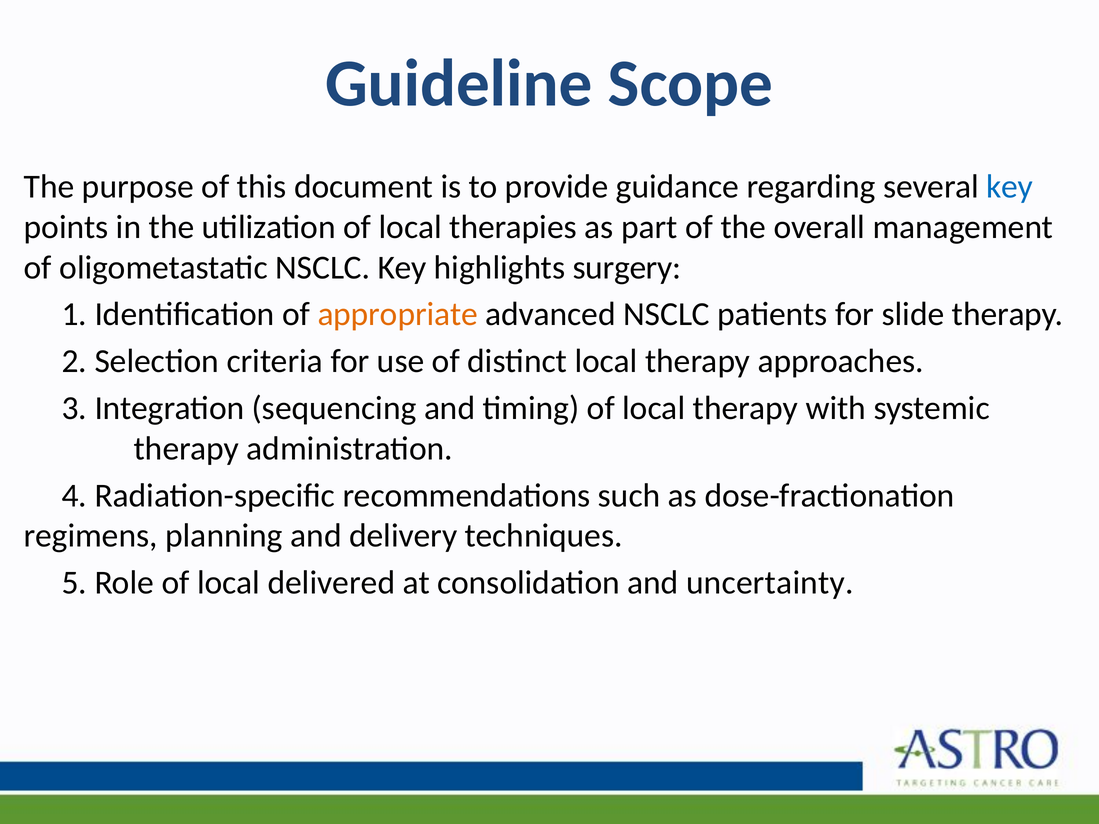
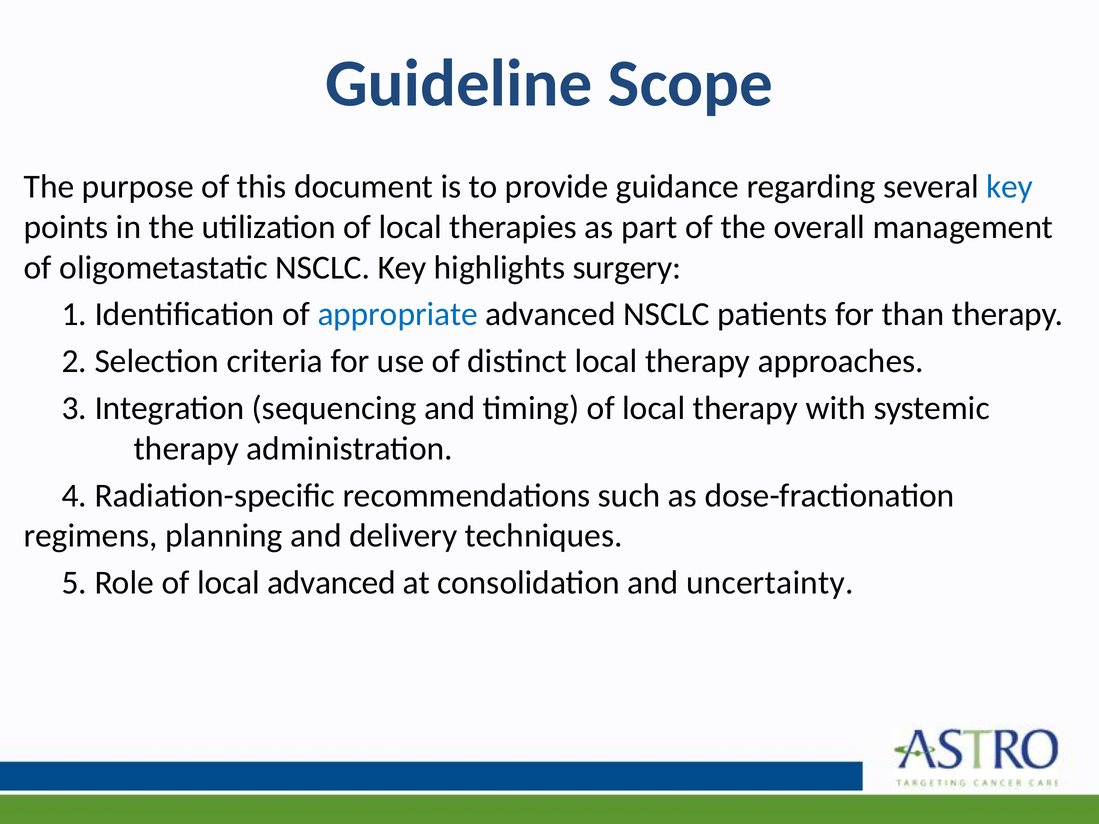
appropriate colour: orange -> blue
slide: slide -> than
local delivered: delivered -> advanced
